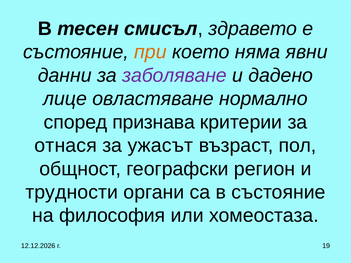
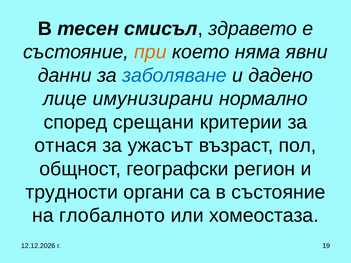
заболяване colour: purple -> blue
овластяване: овластяване -> имунизирани
признава: признава -> срещани
философия: философия -> глобалното
